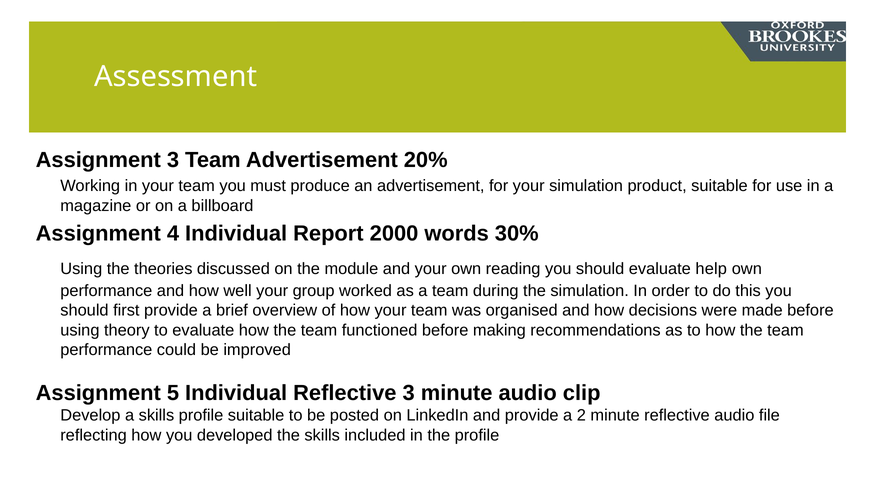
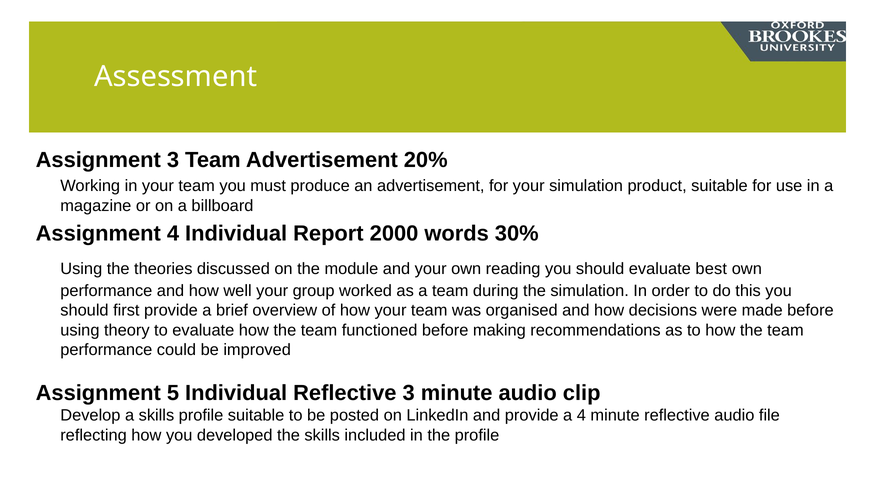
help: help -> best
a 2: 2 -> 4
